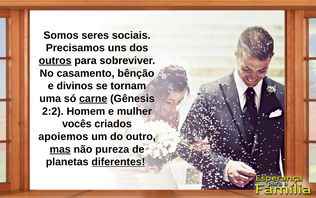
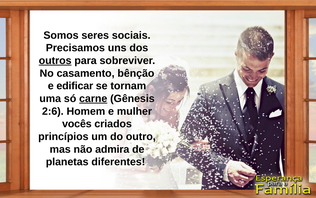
divinos: divinos -> edificar
2:2: 2:2 -> 2:6
apoiemos: apoiemos -> princípios
mas underline: present -> none
pureza: pureza -> admira
diferentes underline: present -> none
